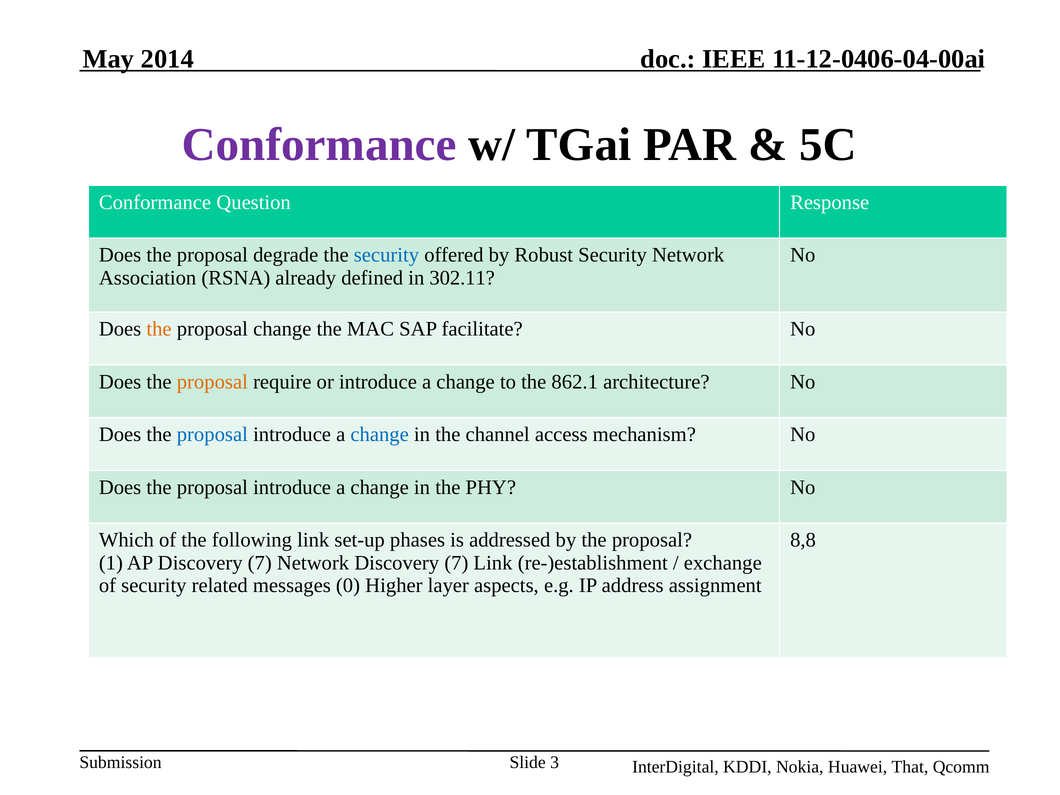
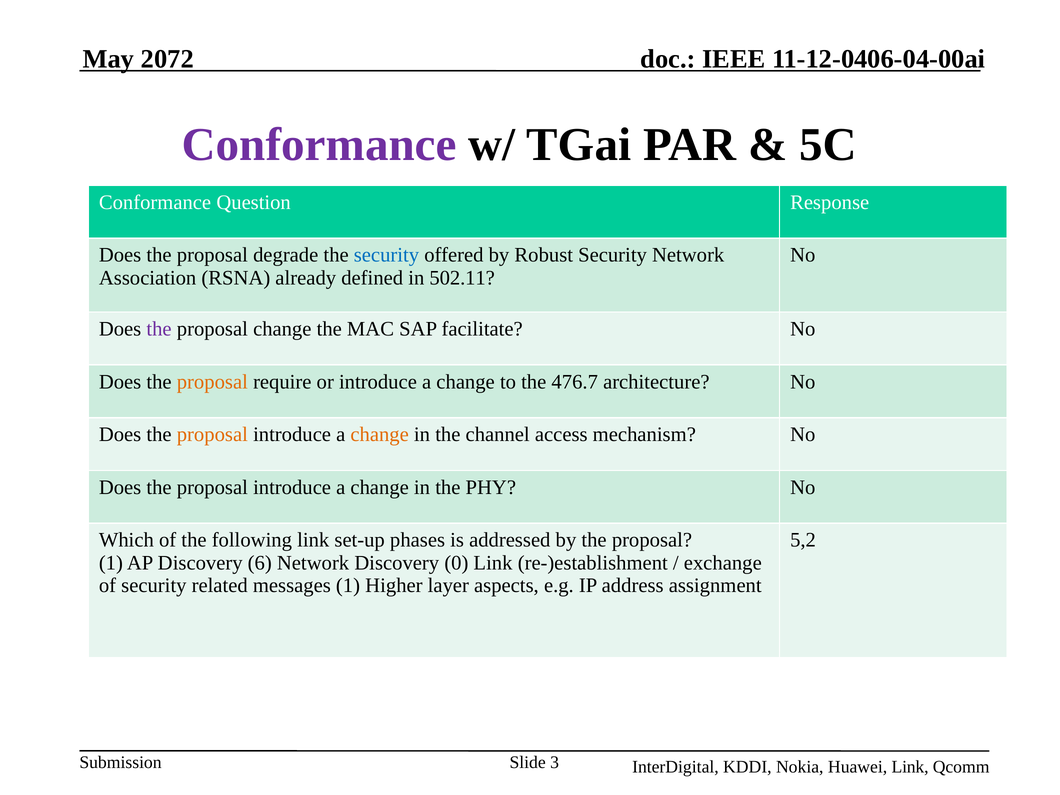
2014: 2014 -> 2072
302.11: 302.11 -> 502.11
the at (159, 329) colour: orange -> purple
862.1: 862.1 -> 476.7
proposal at (212, 435) colour: blue -> orange
change at (380, 435) colour: blue -> orange
8,8: 8,8 -> 5,2
AP Discovery 7: 7 -> 6
Network Discovery 7: 7 -> 0
messages 0: 0 -> 1
Huawei That: That -> Link
